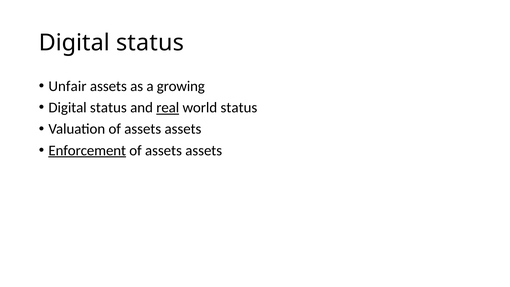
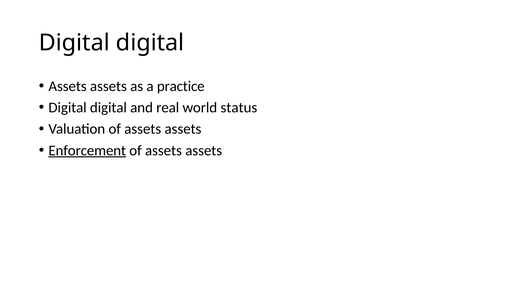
status at (150, 43): status -> digital
Unfair at (67, 86): Unfair -> Assets
growing: growing -> practice
status at (108, 108): status -> digital
real underline: present -> none
